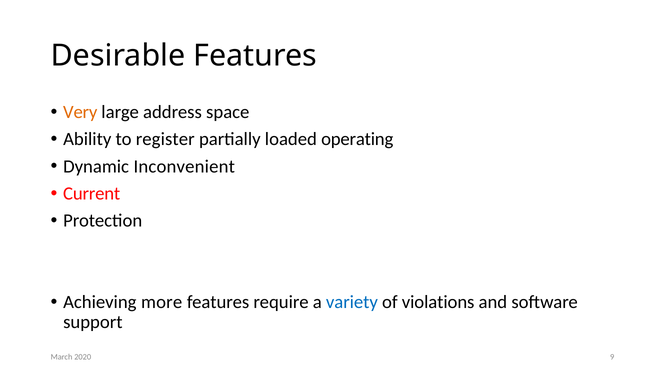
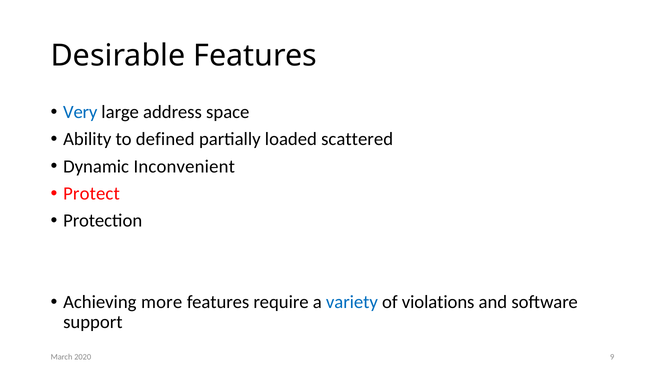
Very colour: orange -> blue
register: register -> defined
operating: operating -> scattered
Current: Current -> Protect
